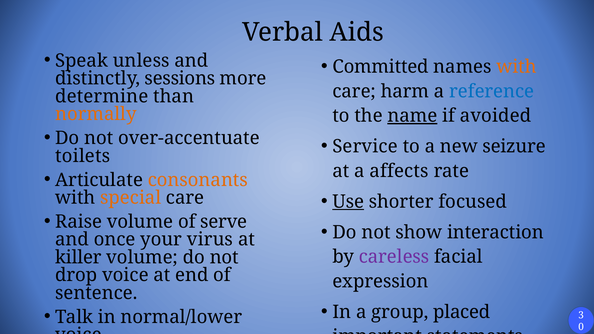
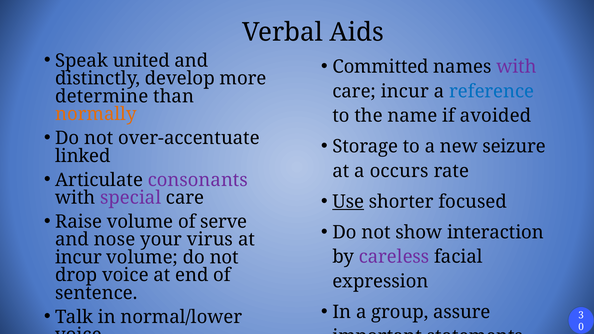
unless: unless -> united
with at (516, 67) colour: orange -> purple
sessions: sessions -> develop
care harm: harm -> incur
name underline: present -> none
Service: Service -> Storage
toilets: toilets -> linked
affects: affects -> occurs
consonants colour: orange -> purple
special colour: orange -> purple
once: once -> nose
killer at (78, 257): killer -> incur
placed: placed -> assure
